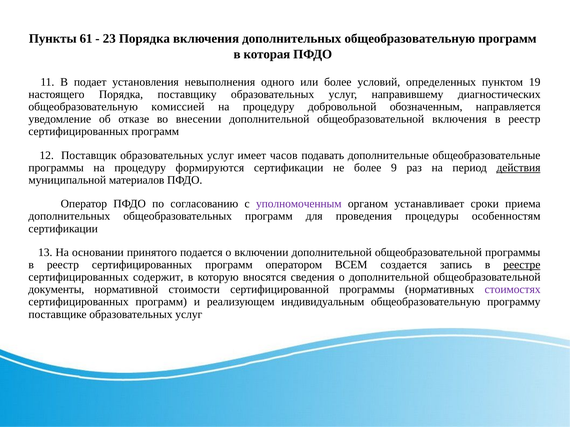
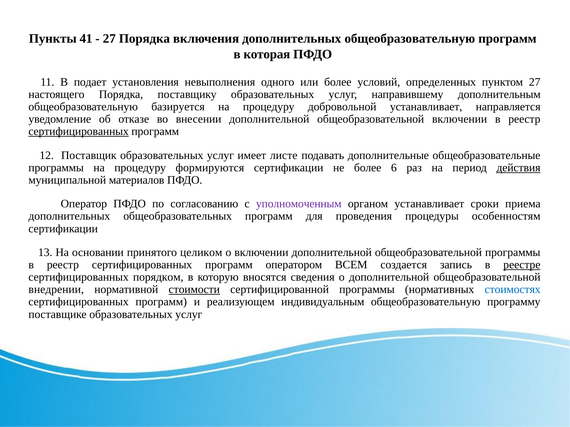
61: 61 -> 41
23 at (109, 39): 23 -> 27
пунктом 19: 19 -> 27
диагностических: диагностических -> дополнительным
комиссией: комиссией -> базируется
добровольной обозначенным: обозначенным -> устанавливает
общеобразовательной включения: включения -> включении
сертифицированных at (79, 132) underline: none -> present
часов: часов -> листе
9: 9 -> 6
подается: подается -> целиком
содержит: содержит -> порядком
документы: документы -> внедрении
стоимости underline: none -> present
стоимостях colour: purple -> blue
